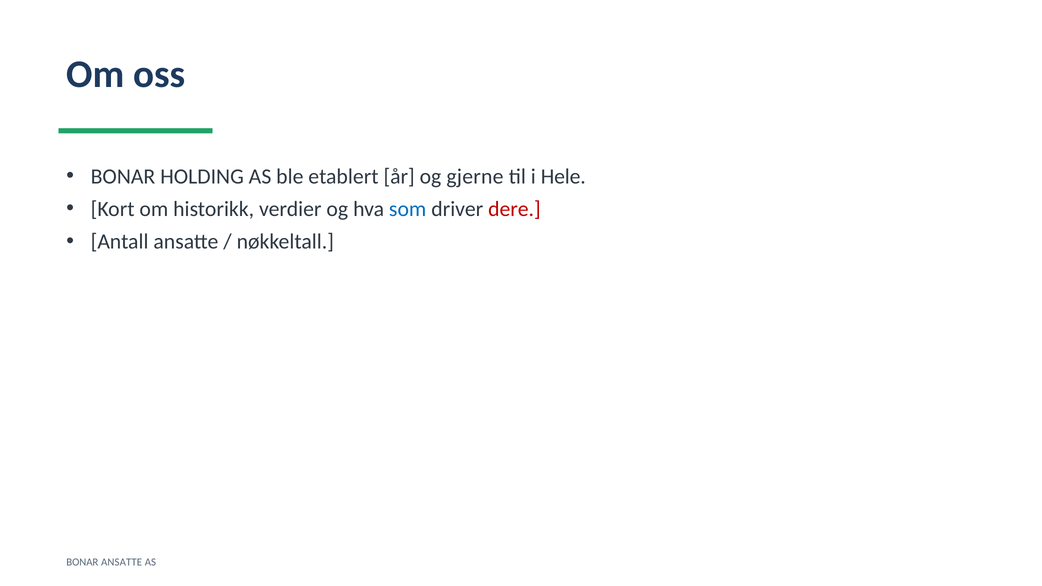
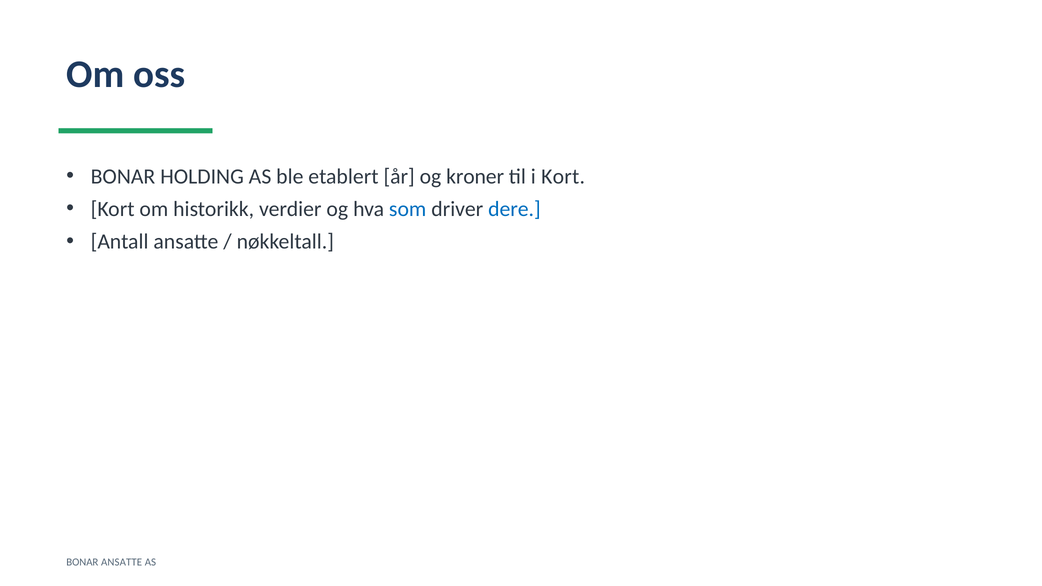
gjerne: gjerne -> kroner
i Hele: Hele -> Kort
dere colour: red -> blue
